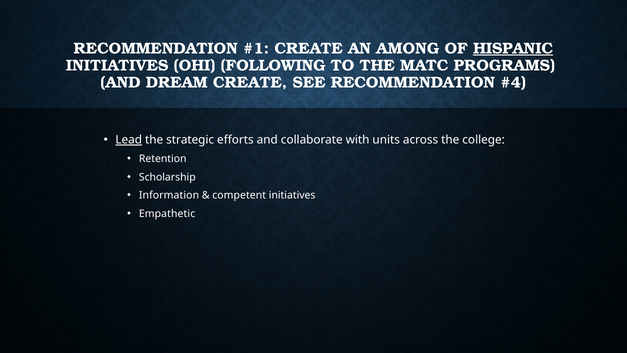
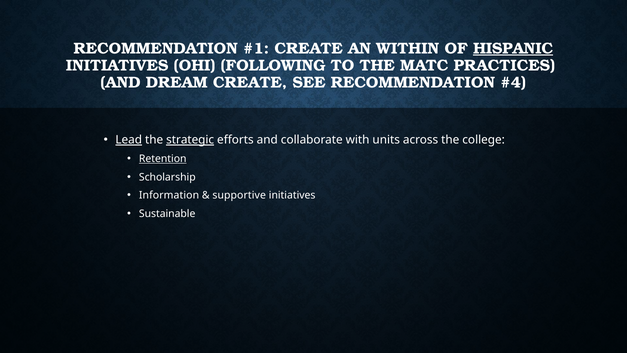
AMONG: AMONG -> WITHIN
PROGRAMS: PROGRAMS -> PRACTICES
strategic underline: none -> present
Retention underline: none -> present
competent: competent -> supportive
Empathetic: Empathetic -> Sustainable
